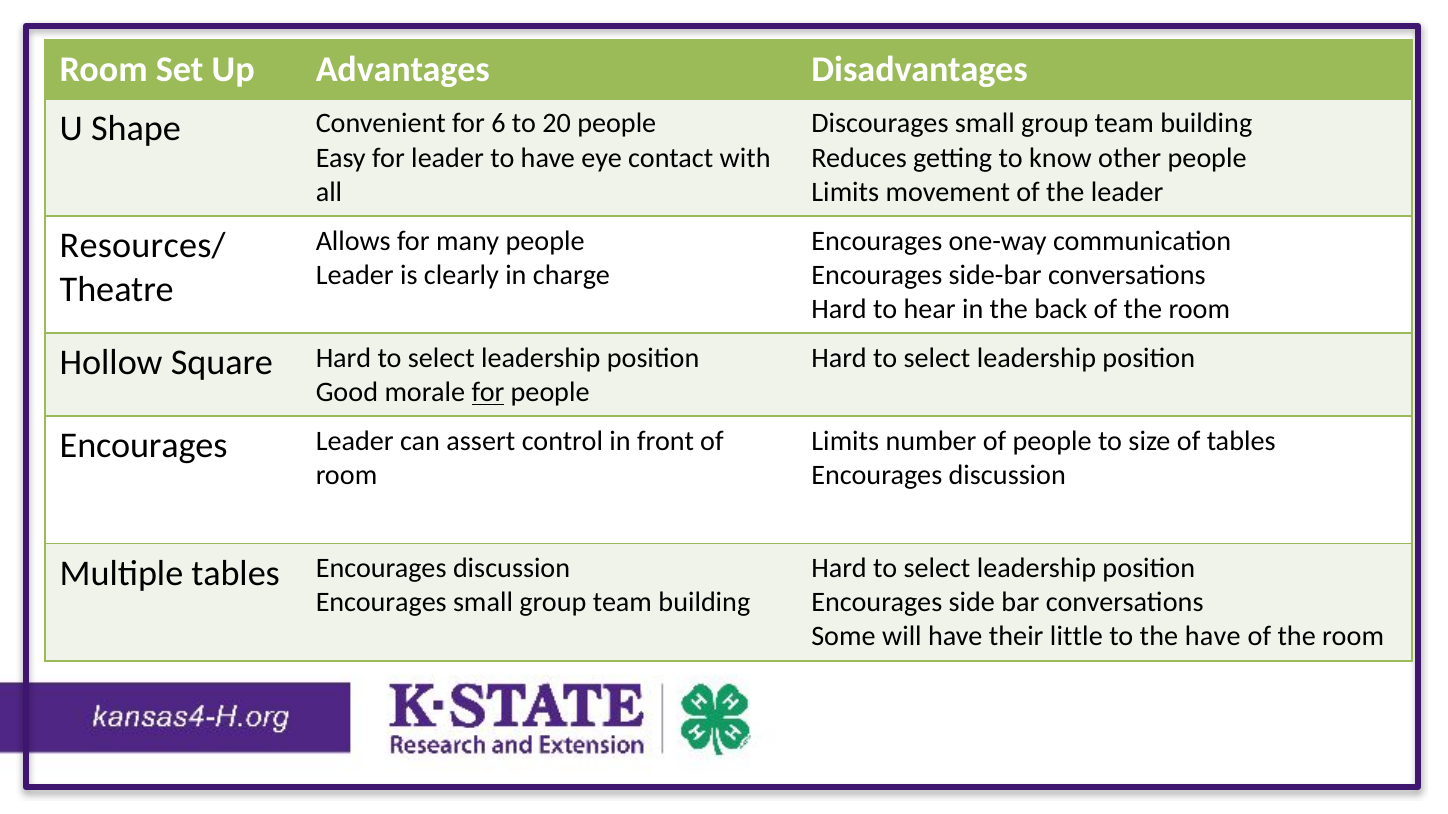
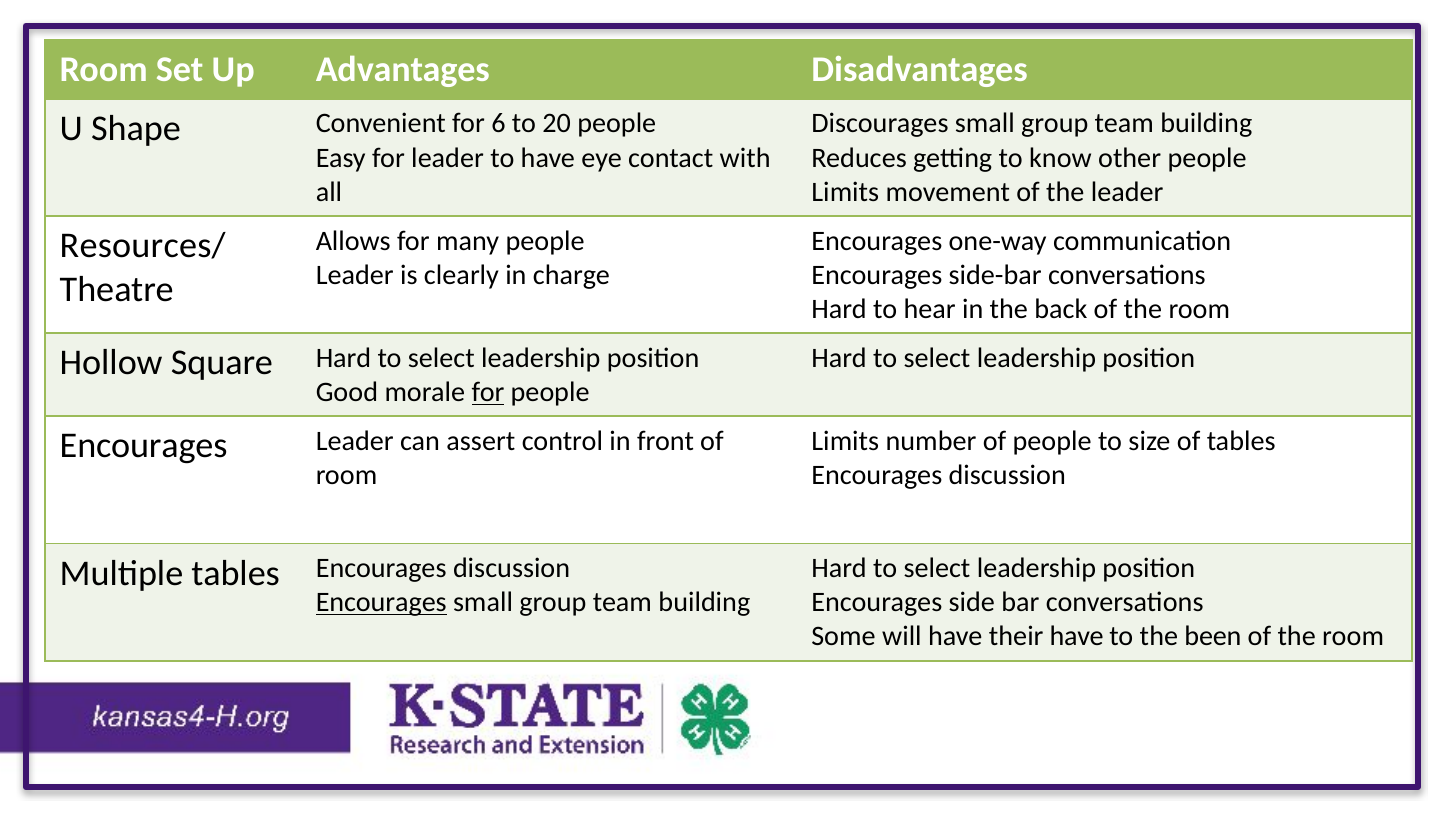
Encourages at (381, 603) underline: none -> present
their little: little -> have
the have: have -> been
